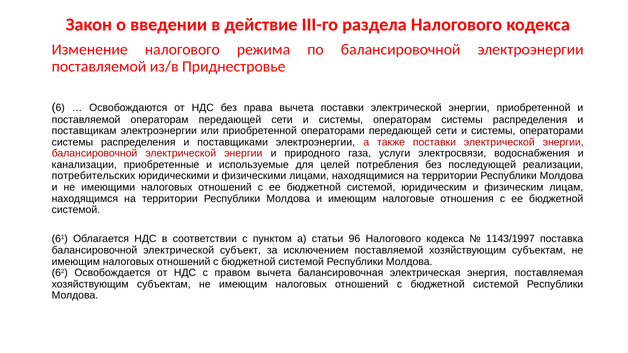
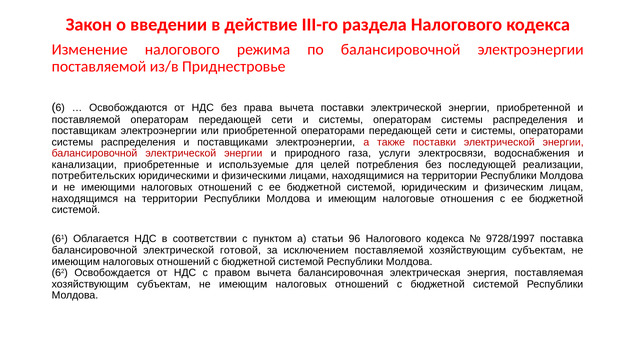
1143/1997: 1143/1997 -> 9728/1997
субъект: субъект -> готовой
